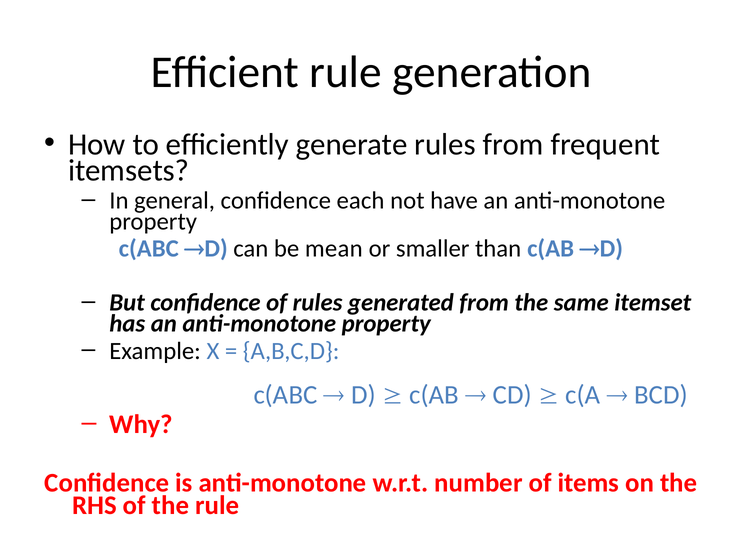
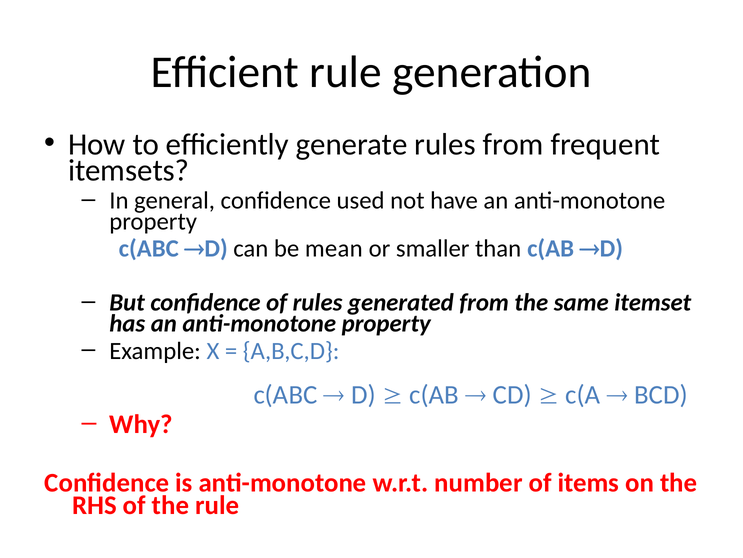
each: each -> used
